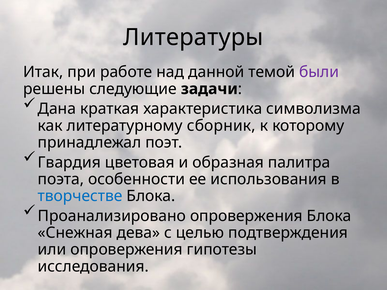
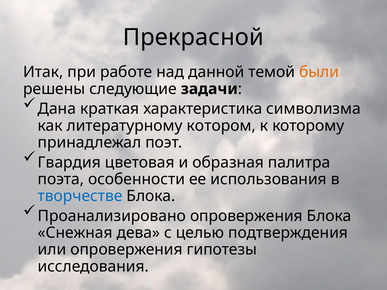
Литературы: Литературы -> Прекрасной
были colour: purple -> orange
сборник: сборник -> котором
